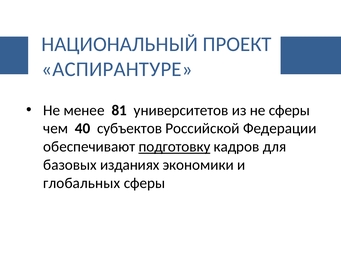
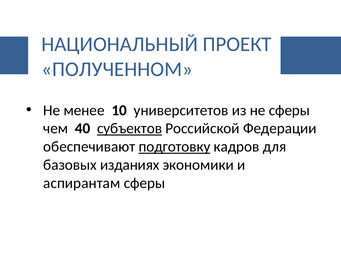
АСПИРАНТУРЕ: АСПИРАНТУРЕ -> ПОЛУЧЕННОМ
81: 81 -> 10
субъектов underline: none -> present
глобальных: глобальных -> аспирантам
